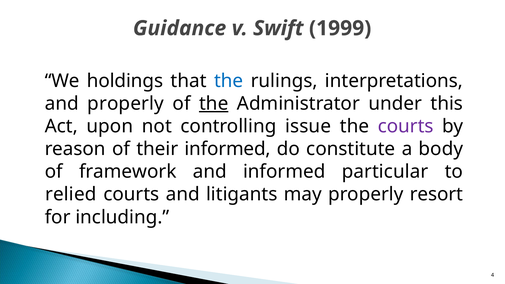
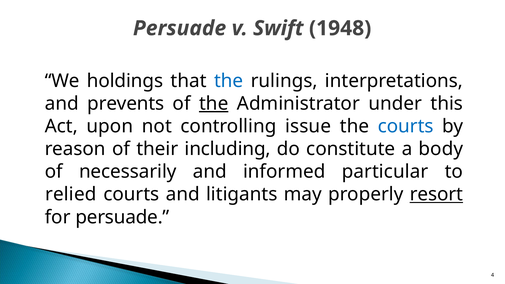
Guidance at (180, 28): Guidance -> Persuade
1999: 1999 -> 1948
and properly: properly -> prevents
courts at (406, 126) colour: purple -> blue
their informed: informed -> including
framework: framework -> necessarily
resort underline: none -> present
for including: including -> persuade
